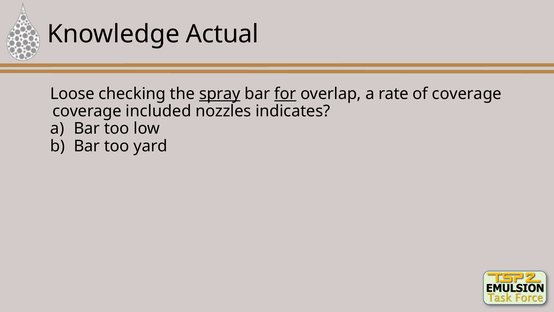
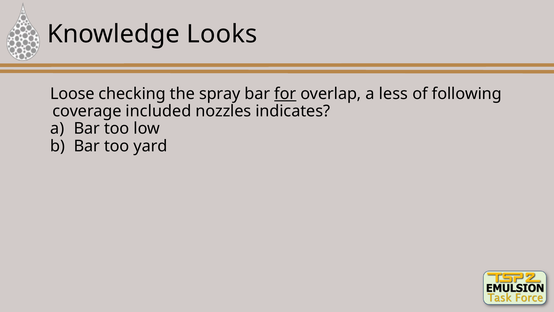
Actual: Actual -> Looks
spray underline: present -> none
rate: rate -> less
of coverage: coverage -> following
